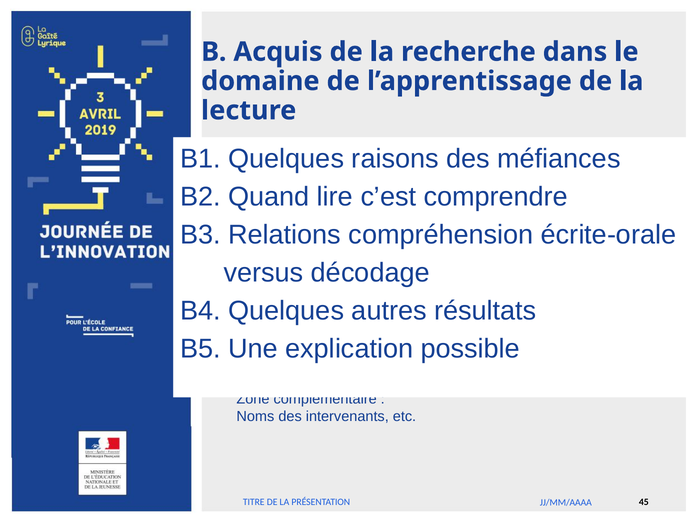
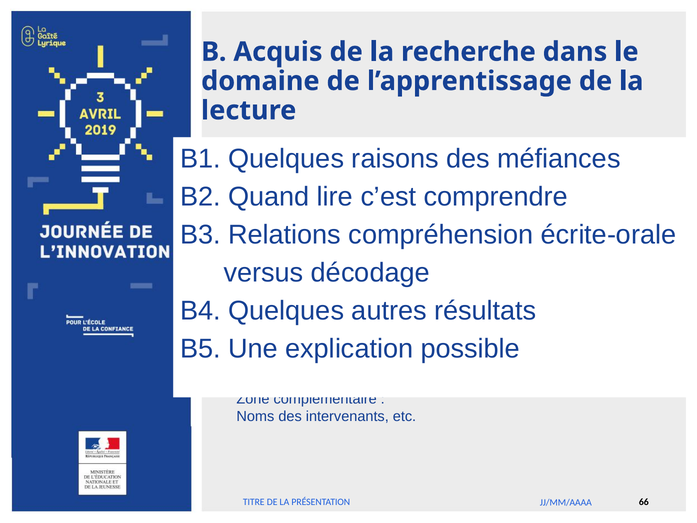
45: 45 -> 66
